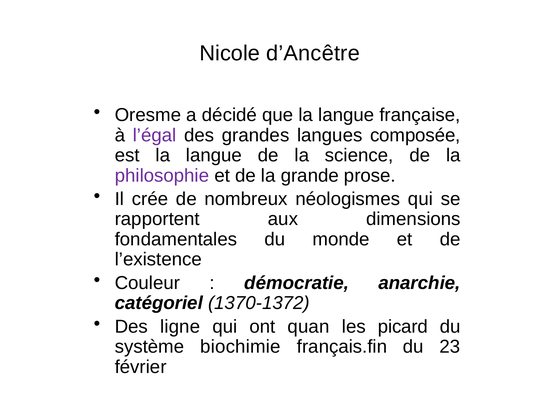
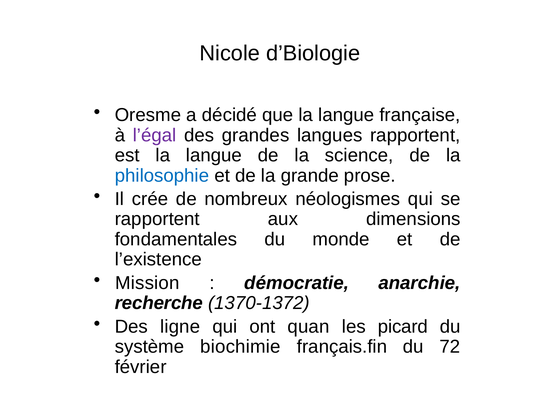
d’Ancêtre: d’Ancêtre -> d’Biologie
langues composée: composée -> rapportent
philosophie colour: purple -> blue
Couleur: Couleur -> Mission
catégoriel: catégoriel -> recherche
23: 23 -> 72
